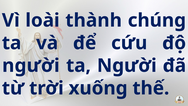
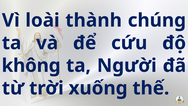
người at (31, 65): người -> không
